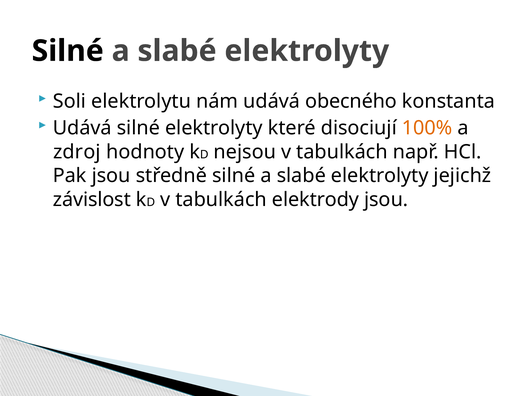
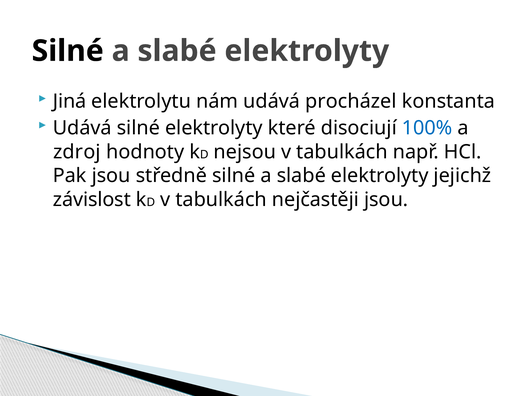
Soli: Soli -> Jiná
obecného: obecného -> procházel
100% colour: orange -> blue
elektrody: elektrody -> nejčastěji
